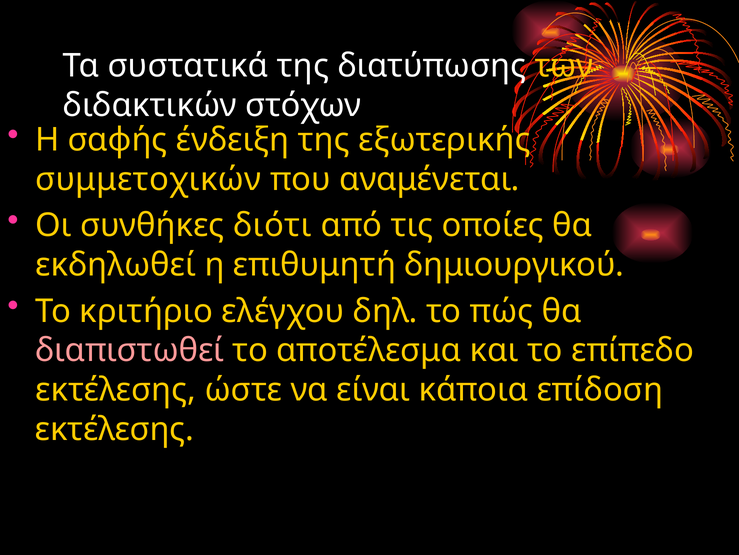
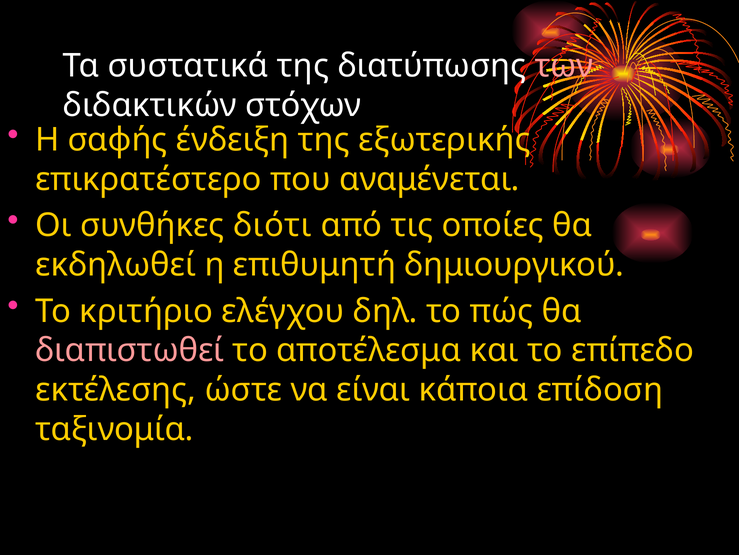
των colour: yellow -> pink
συμμετοχικών: συμμετοχικών -> επικρατέστερο
εκτέλεσης at (114, 429): εκτέλεσης -> ταξινομία
